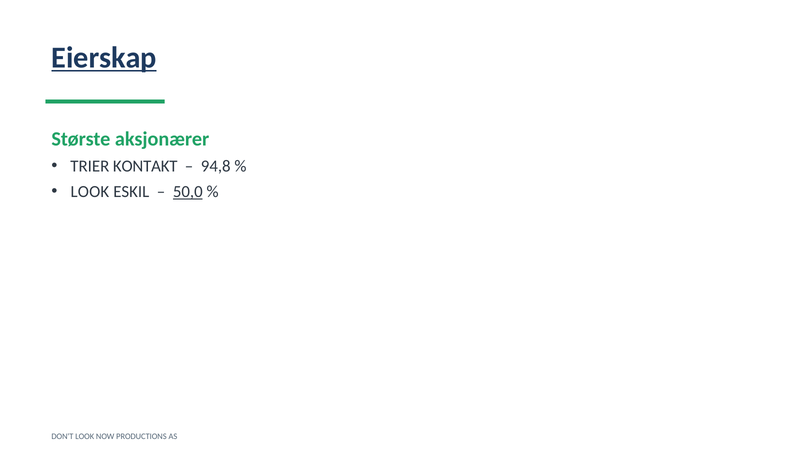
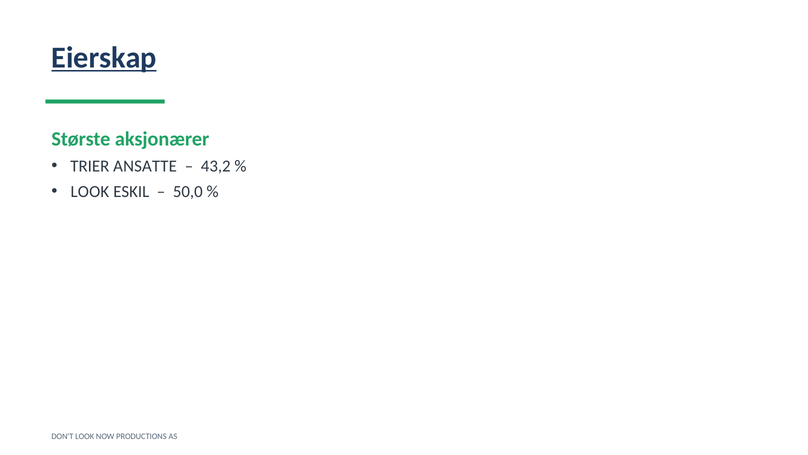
KONTAKT: KONTAKT -> ANSATTE
94,8: 94,8 -> 43,2
50,0 underline: present -> none
